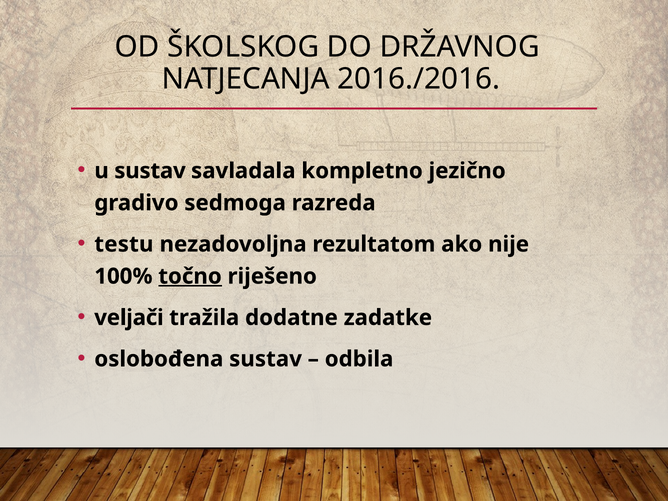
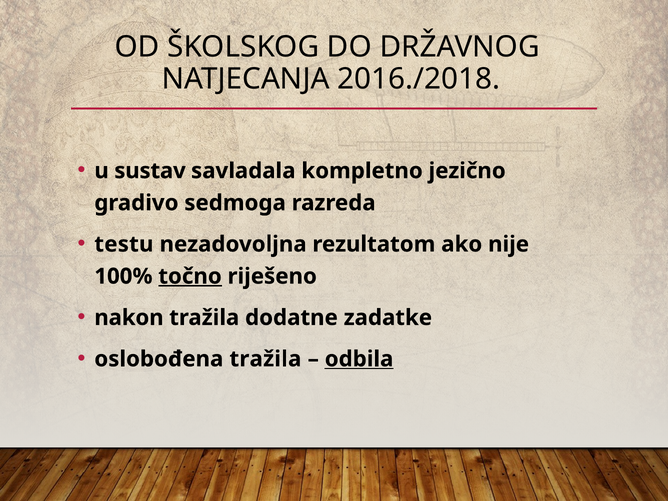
2016./2016: 2016./2016 -> 2016./2018
veljači: veljači -> nakon
oslobođena sustav: sustav -> tražila
odbila underline: none -> present
